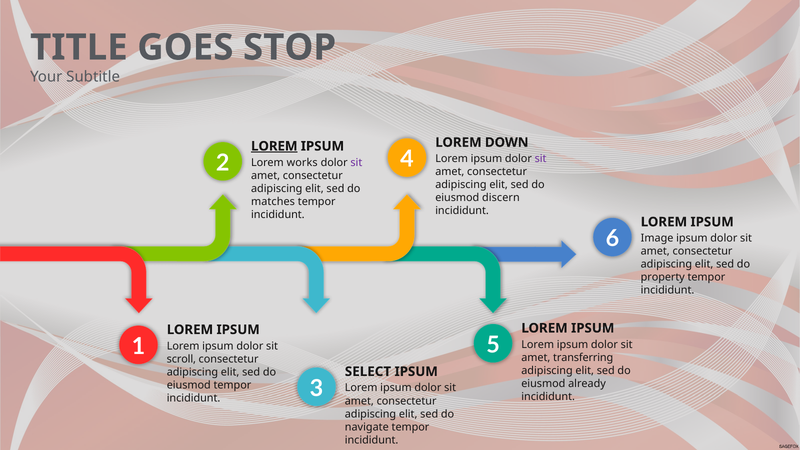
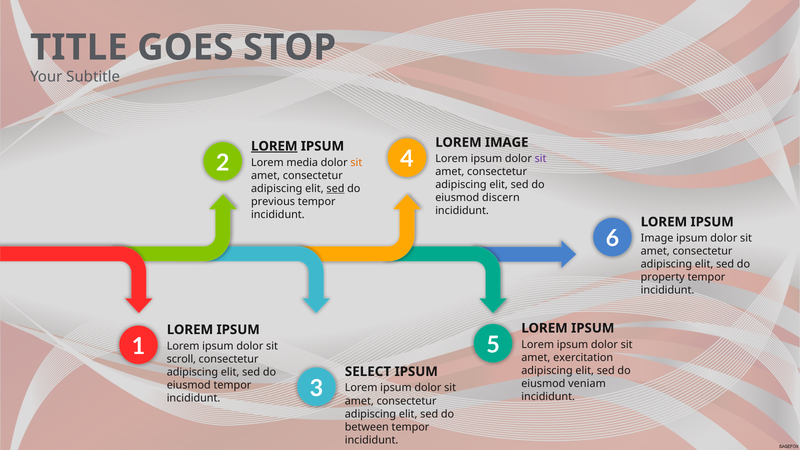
LOREM DOWN: DOWN -> IMAGE
works: works -> media
sit at (356, 163) colour: purple -> orange
sed at (335, 189) underline: none -> present
matches: matches -> previous
transferring: transferring -> exercitation
already: already -> veniam
navigate: navigate -> between
